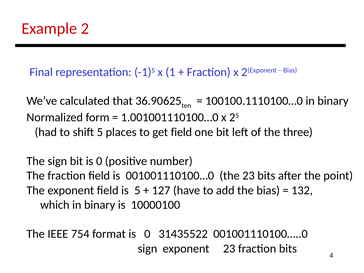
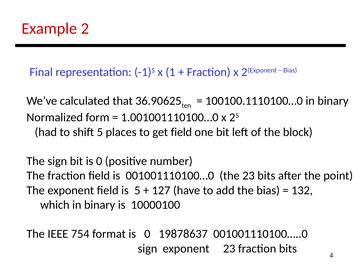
three: three -> block
31435522: 31435522 -> 19878637
